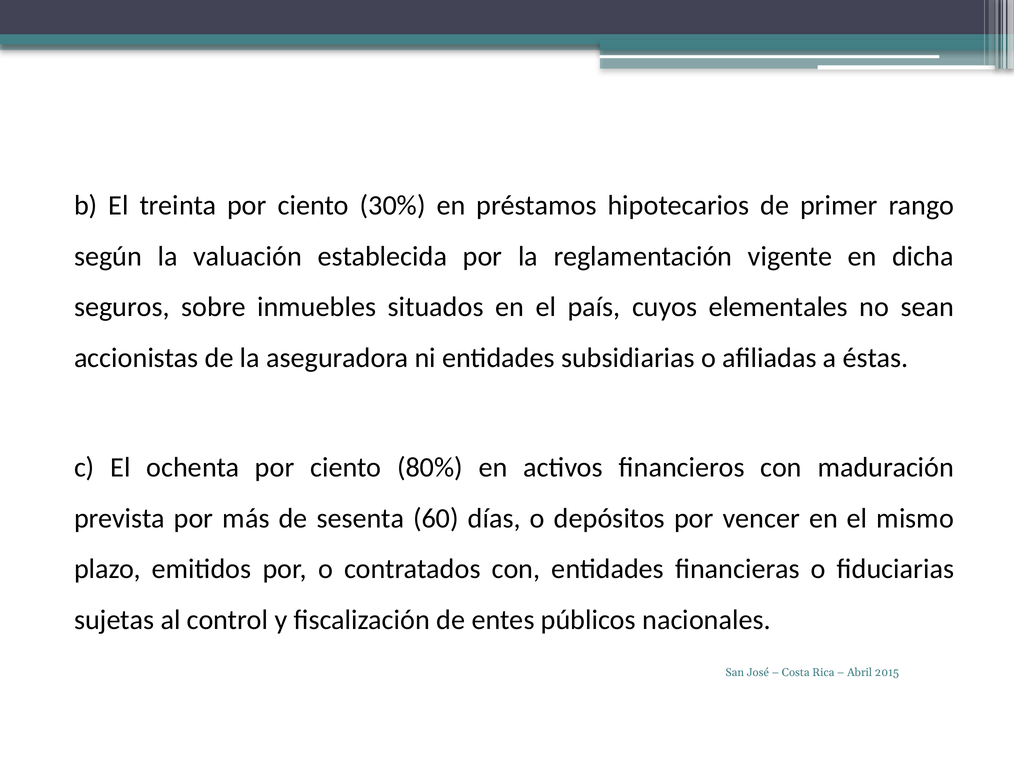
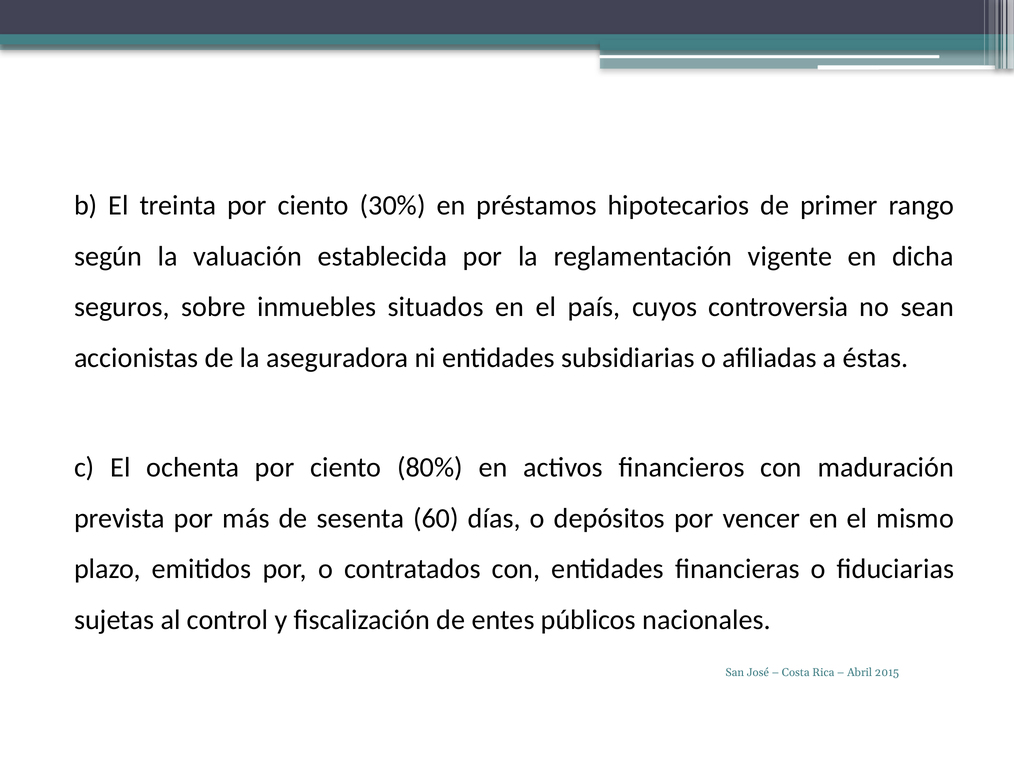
elementales: elementales -> controversia
